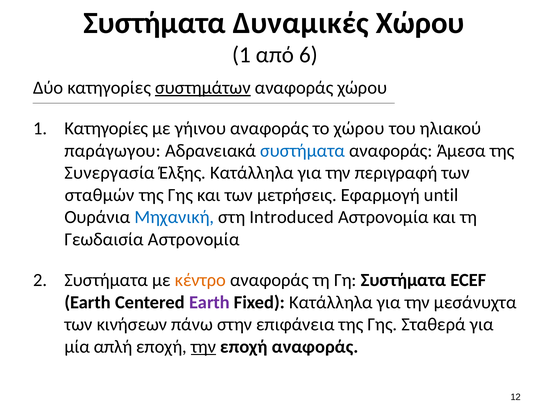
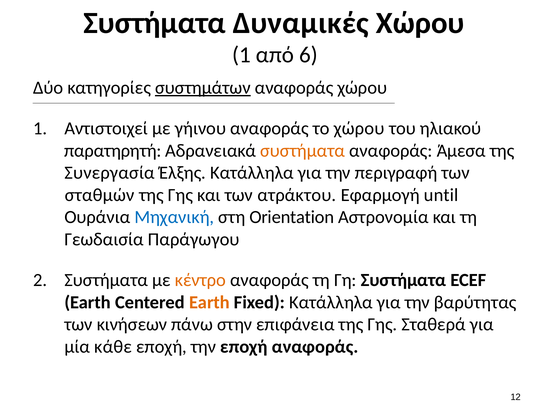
1 Κατηγορίες: Κατηγορίες -> Αντιστοιχεί
παράγωγου: παράγωγου -> παρατηρητή
συστήματα at (303, 150) colour: blue -> orange
μετρήσεις: μετρήσεις -> ατράκτου
Introduced: Introduced -> Orientation
Γεωδαισία Αστρονομία: Αστρονομία -> Παράγωγου
Earth at (209, 302) colour: purple -> orange
μεσάνυχτα: μεσάνυχτα -> βαρύτητας
απλή: απλή -> κάθε
την at (204, 346) underline: present -> none
